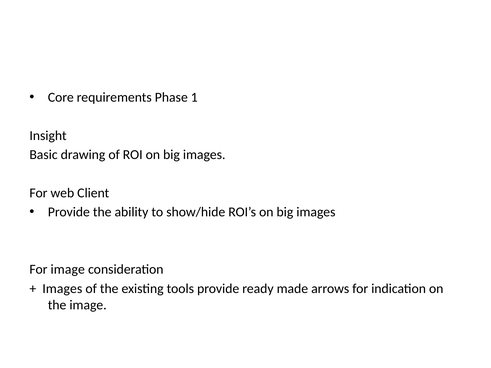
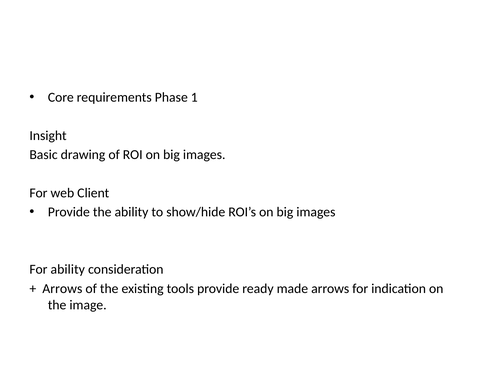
For image: image -> ability
Images at (62, 289): Images -> Arrows
